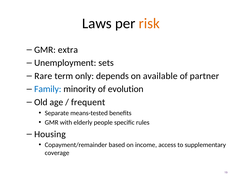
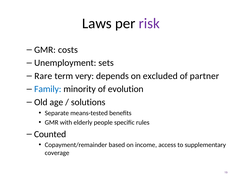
risk colour: orange -> purple
extra: extra -> costs
only: only -> very
available: available -> excluded
frequent: frequent -> solutions
Housing: Housing -> Counted
